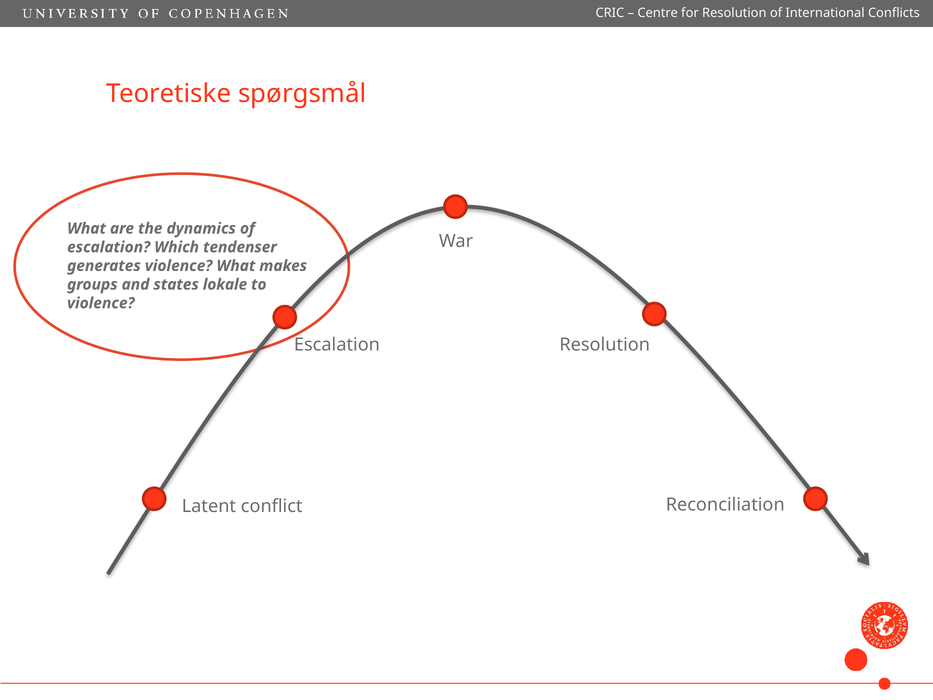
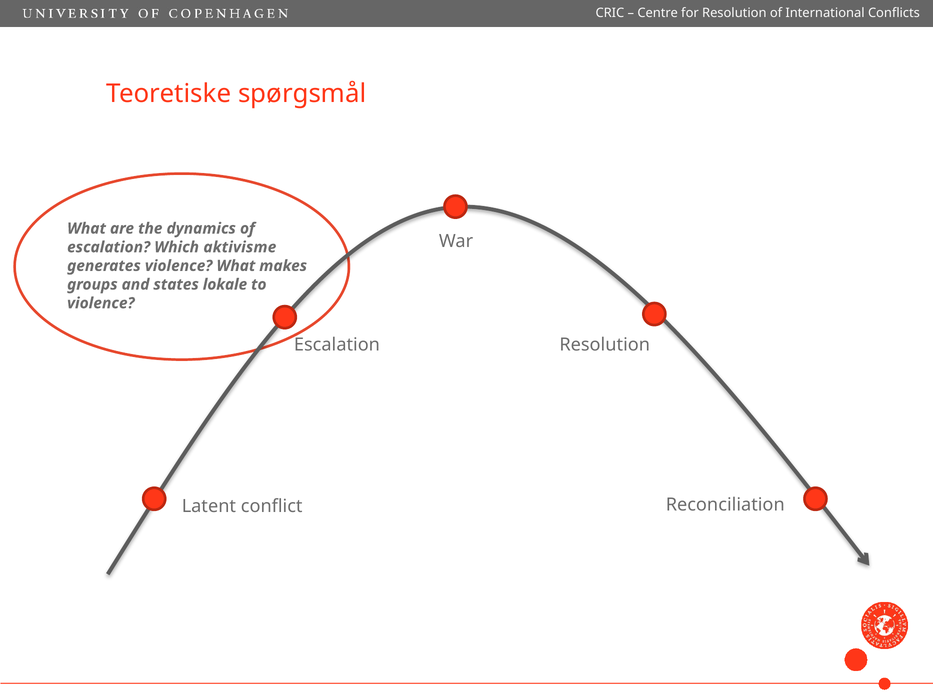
tendenser: tendenser -> aktivisme
